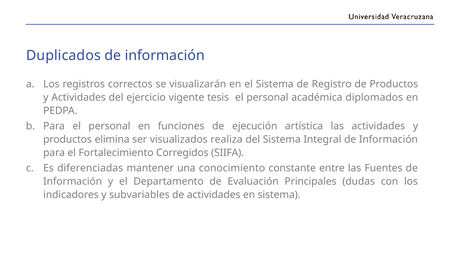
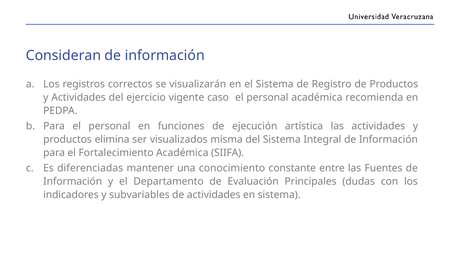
Duplicados: Duplicados -> Consideran
tesis: tesis -> caso
diplomados: diplomados -> recomienda
realiza: realiza -> misma
Fortalecimiento Corregidos: Corregidos -> Académica
